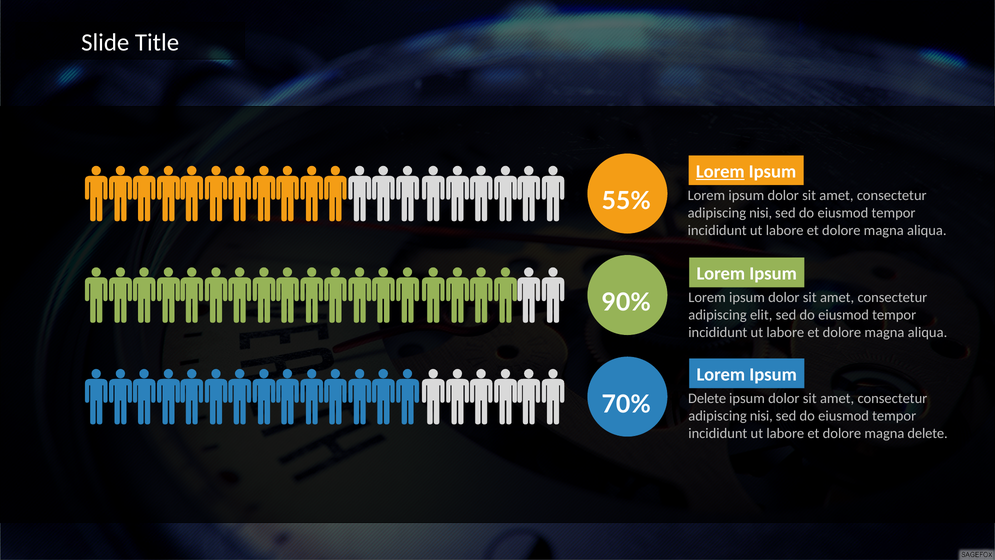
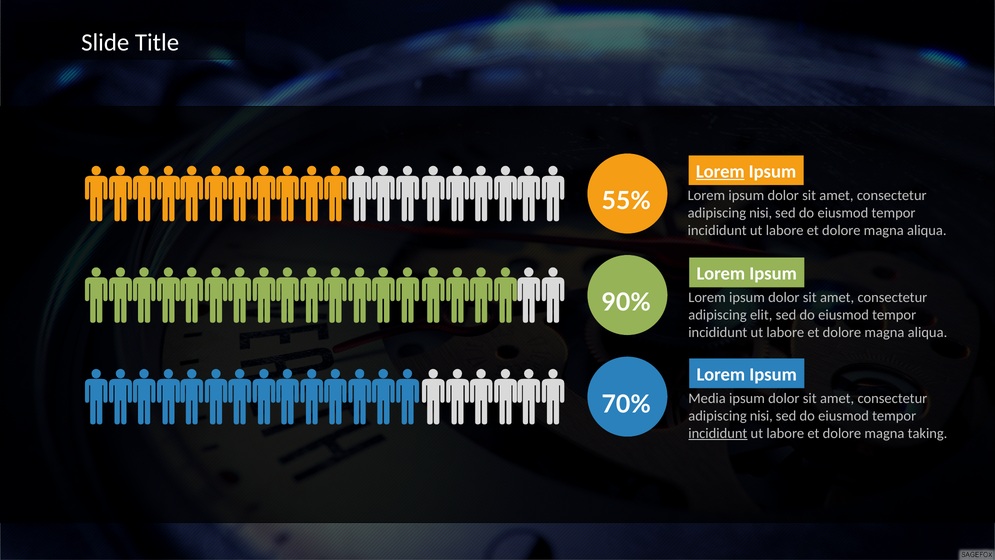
Delete at (707, 398): Delete -> Media
incididunt at (718, 433) underline: none -> present
magna delete: delete -> taking
